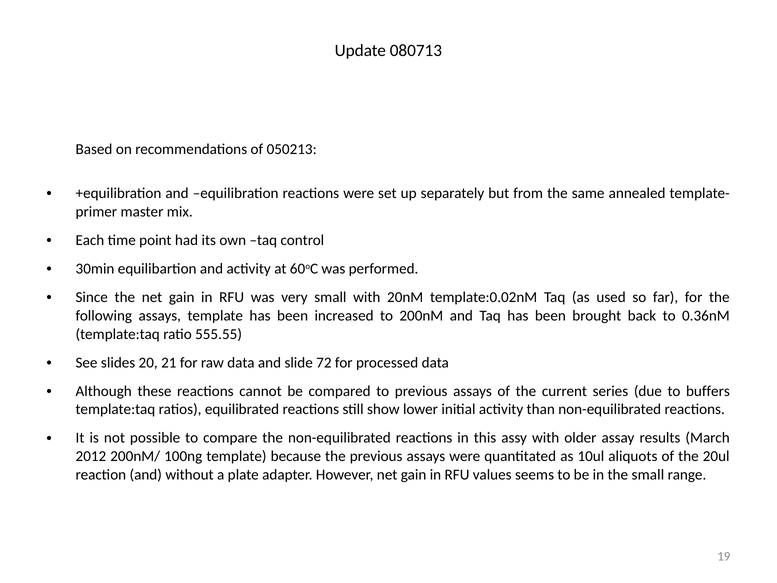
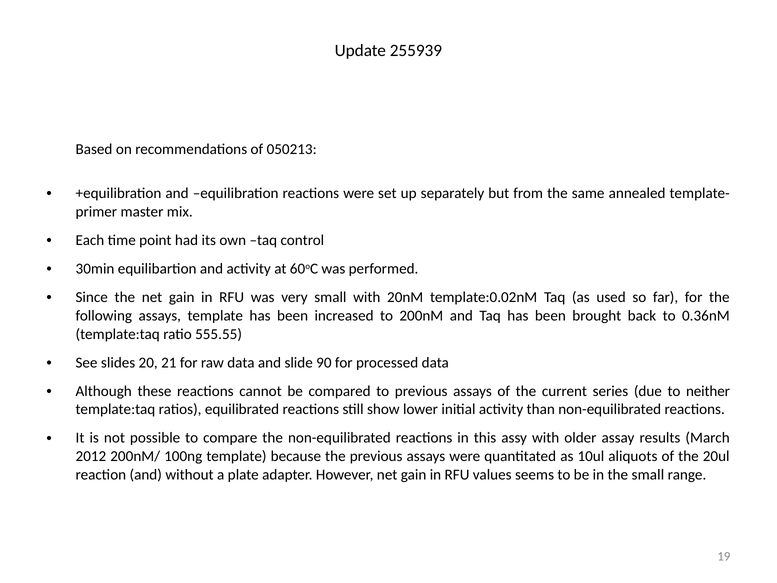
080713: 080713 -> 255939
72: 72 -> 90
buffers: buffers -> neither
